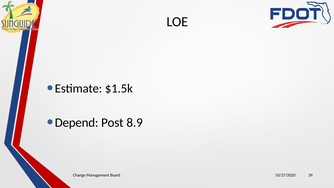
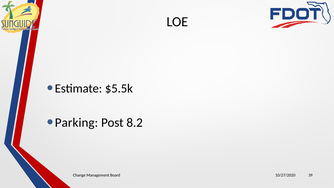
$1.5k: $1.5k -> $5.5k
Depend: Depend -> Parking
8.9: 8.9 -> 8.2
